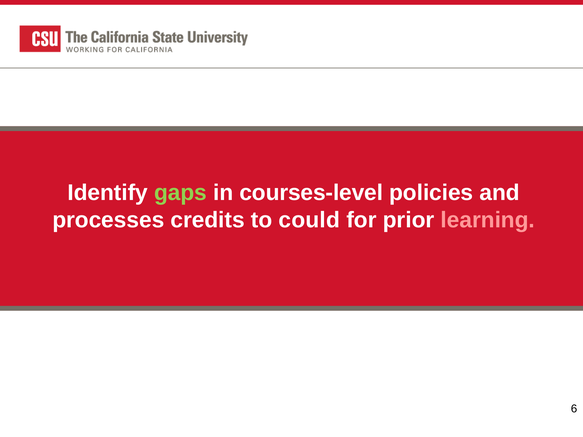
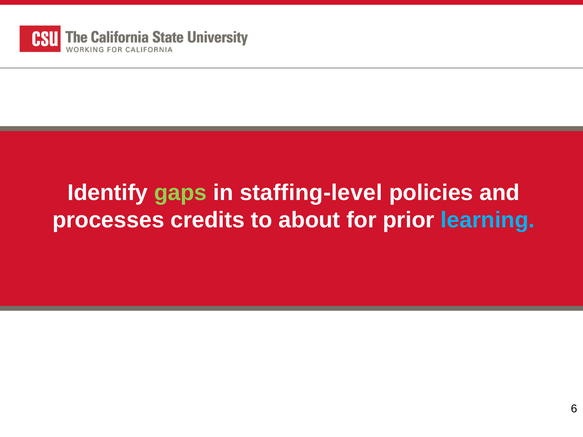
courses-level: courses-level -> staffing-level
could: could -> about
learning colour: pink -> light blue
